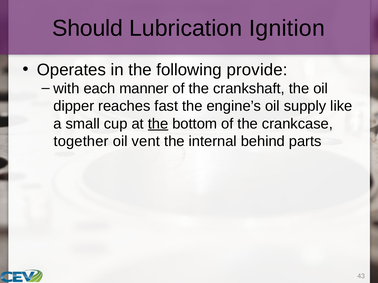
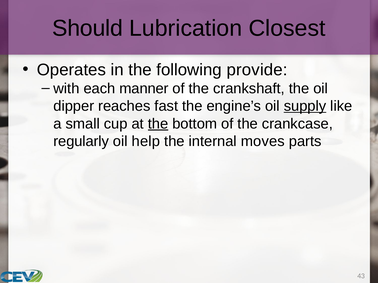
Ignition: Ignition -> Closest
supply underline: none -> present
together: together -> regularly
vent: vent -> help
behind: behind -> moves
